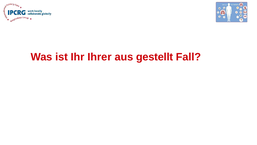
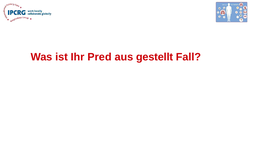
Ihrer: Ihrer -> Pred
